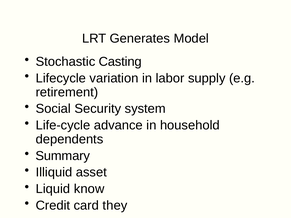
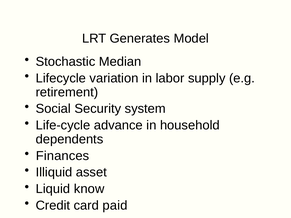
Casting: Casting -> Median
Summary: Summary -> Finances
they: they -> paid
